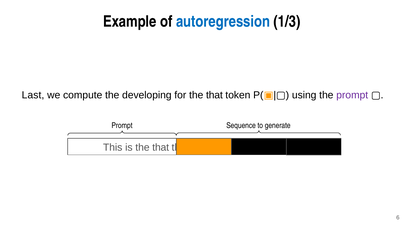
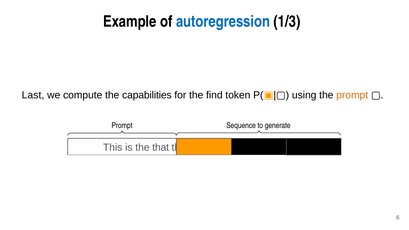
developing: developing -> capabilities
for the that: that -> find
prompt at (352, 95) colour: purple -> orange
